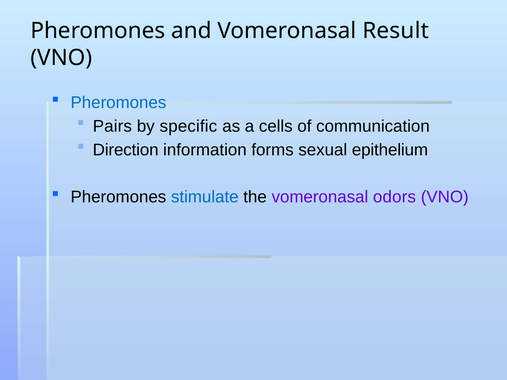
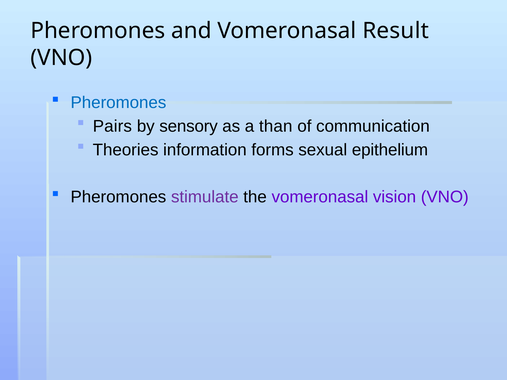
specific: specific -> sensory
cells: cells -> than
Direction: Direction -> Theories
stimulate colour: blue -> purple
odors: odors -> vision
